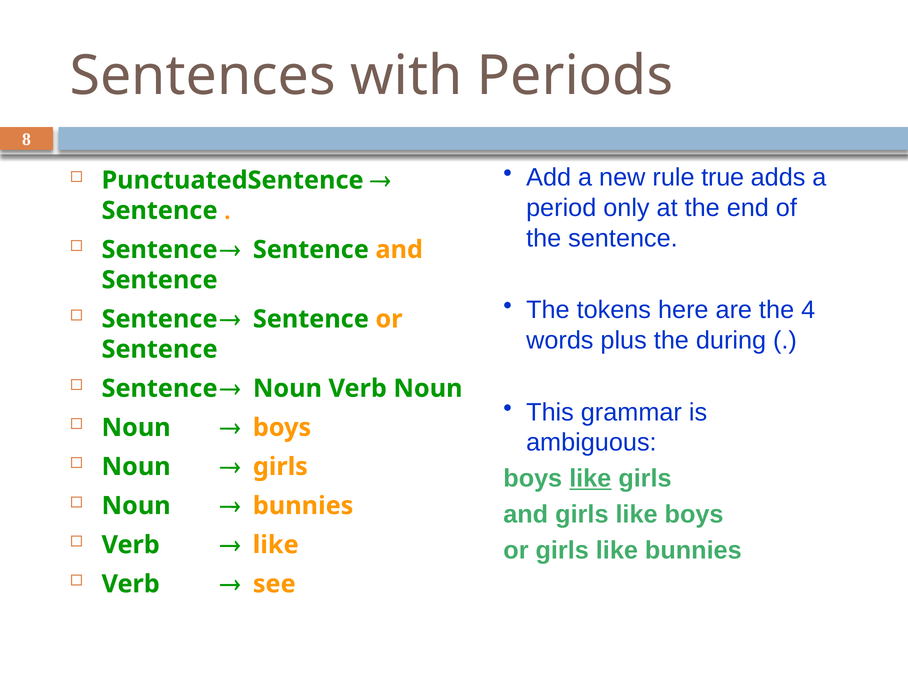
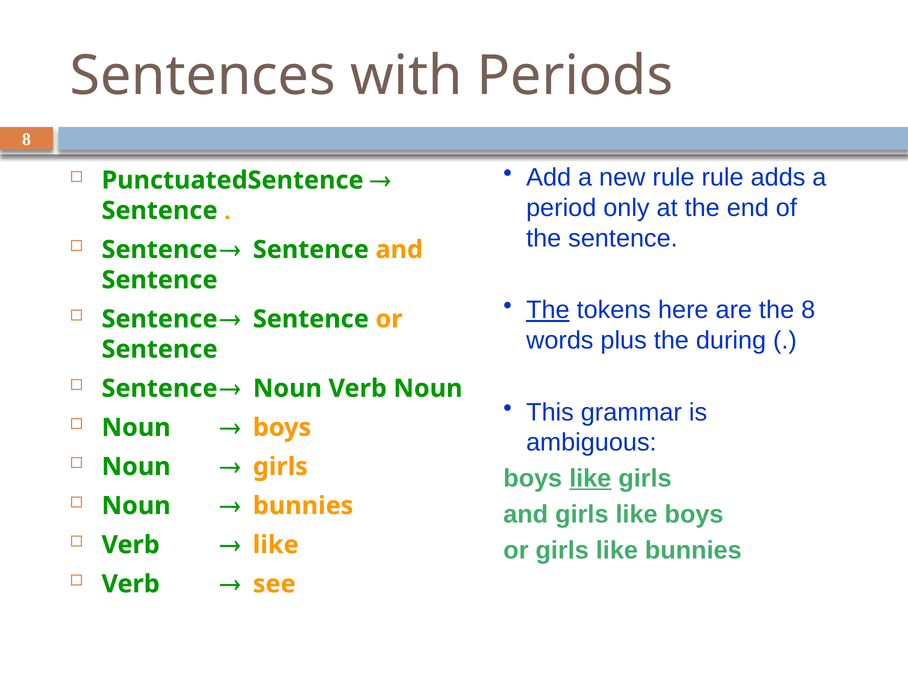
rule true: true -> rule
The at (548, 310) underline: none -> present
the 4: 4 -> 8
